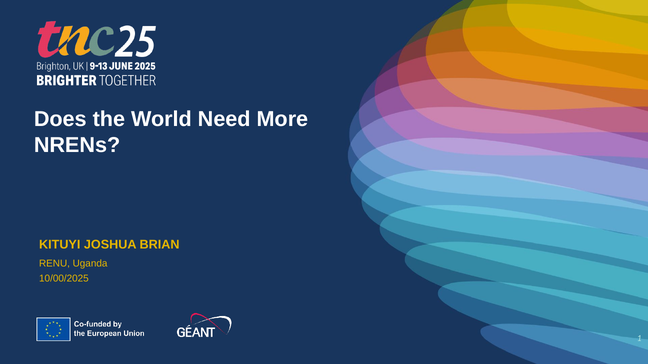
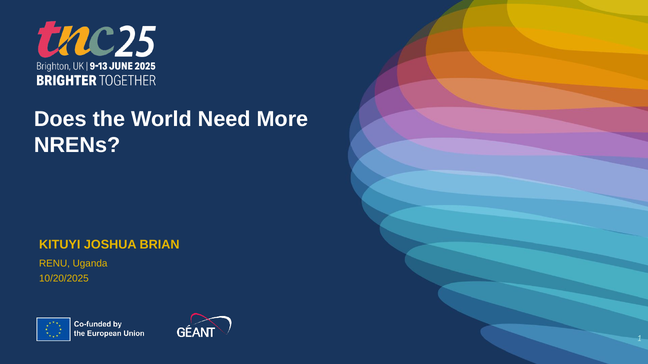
10/00/2025: 10/00/2025 -> 10/20/2025
